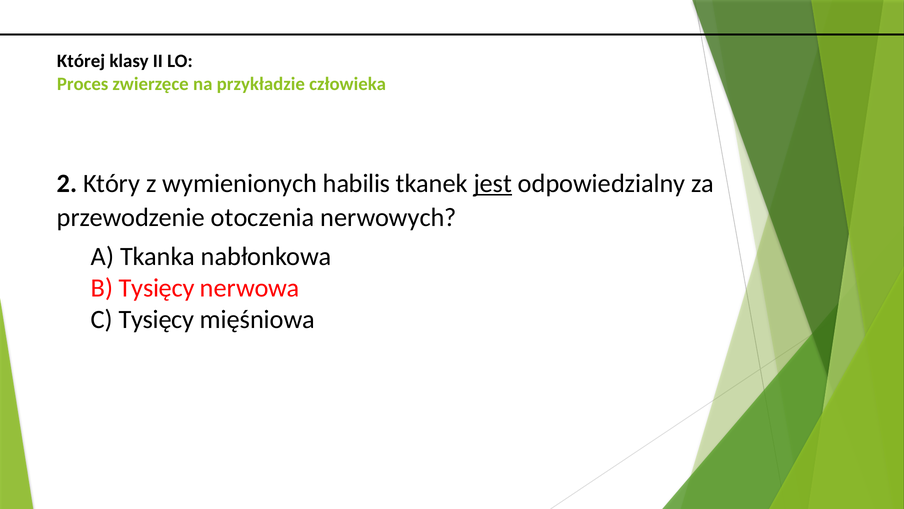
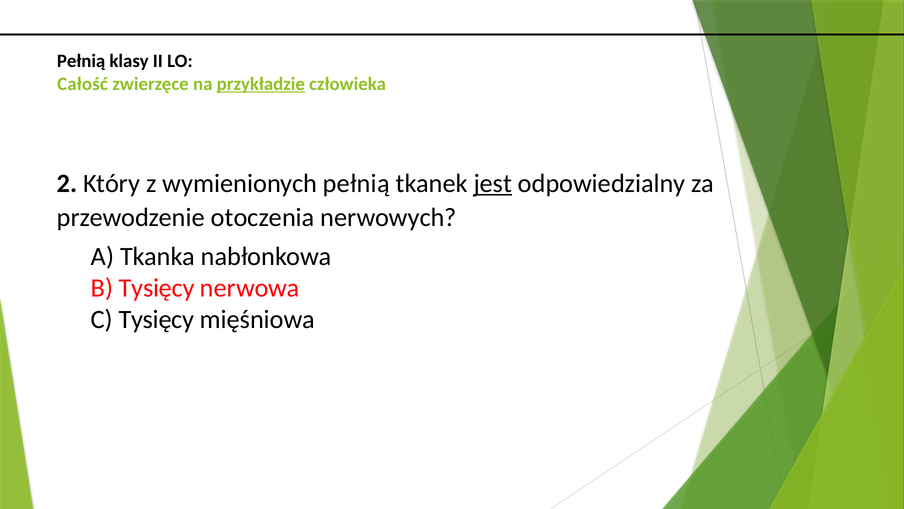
Której at (81, 61): Której -> Pełnią
Proces: Proces -> Całość
przykładzie underline: none -> present
wymienionych habilis: habilis -> pełnią
